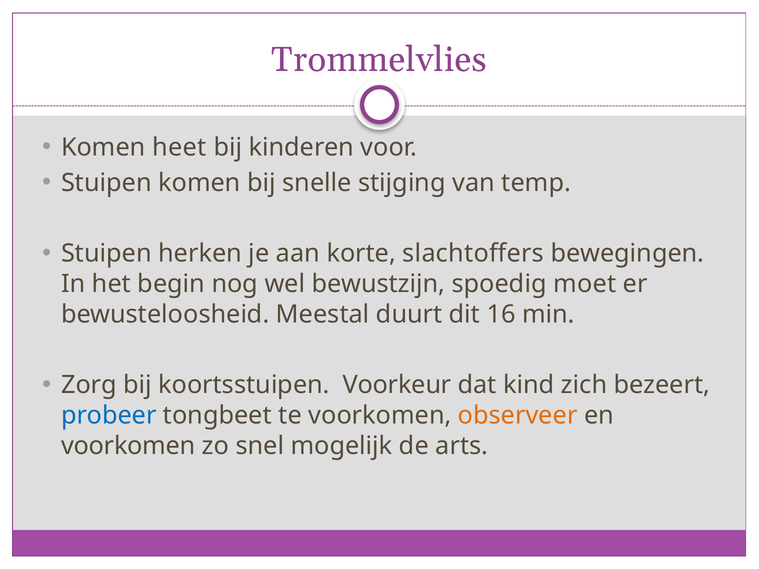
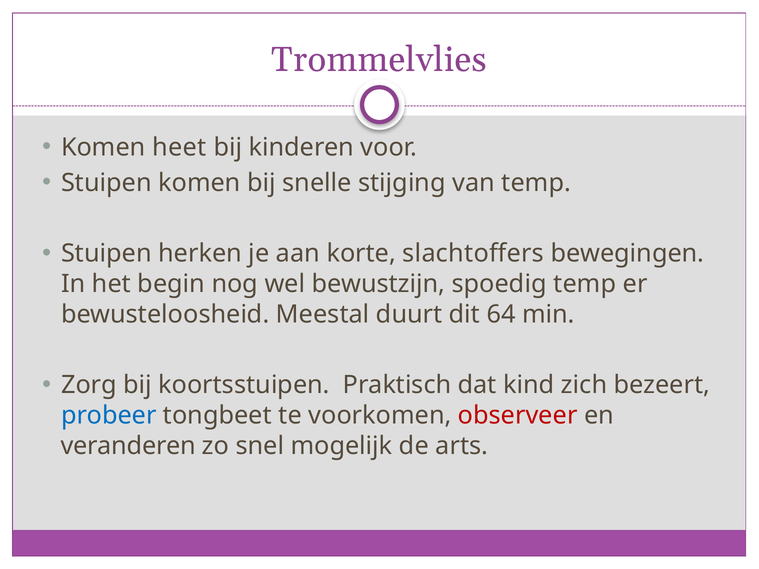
spoedig moet: moet -> temp
16: 16 -> 64
Voorkeur: Voorkeur -> Praktisch
observeer colour: orange -> red
voorkomen at (128, 446): voorkomen -> veranderen
